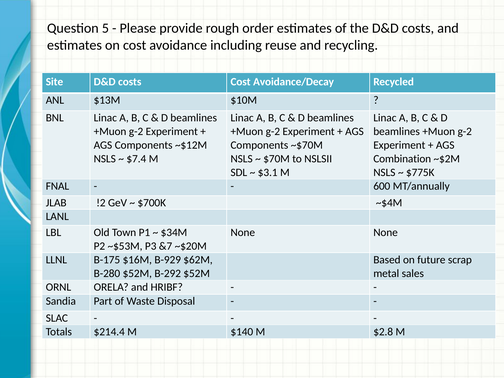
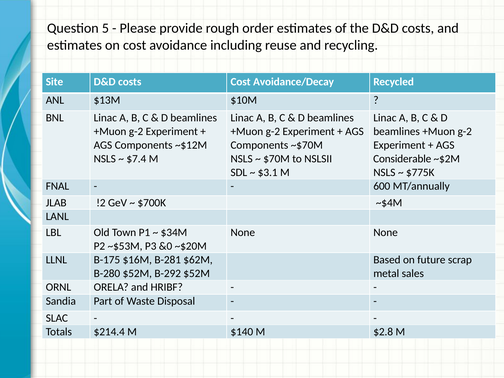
Combination: Combination -> Considerable
&7: &7 -> &0
B-929: B-929 -> B-281
